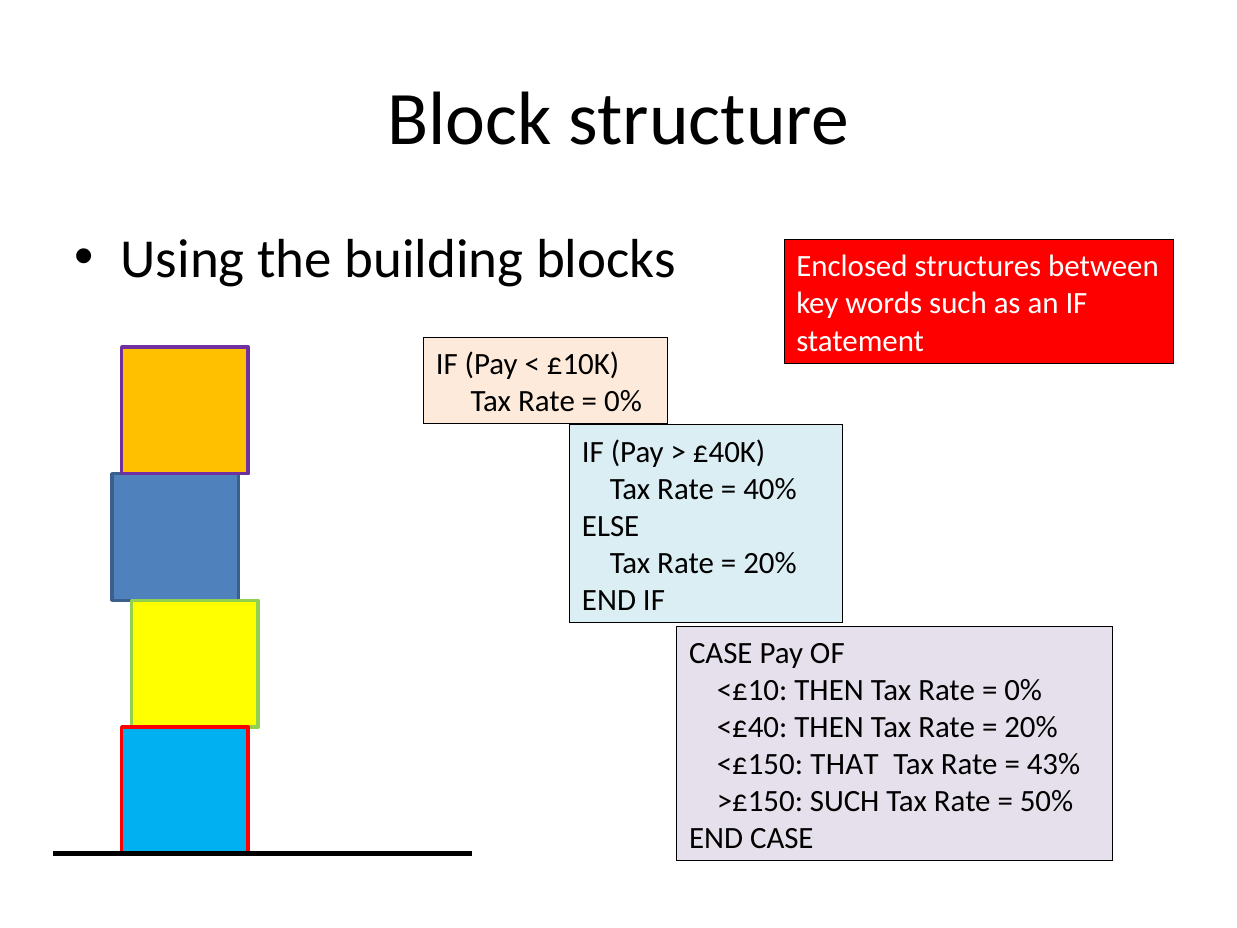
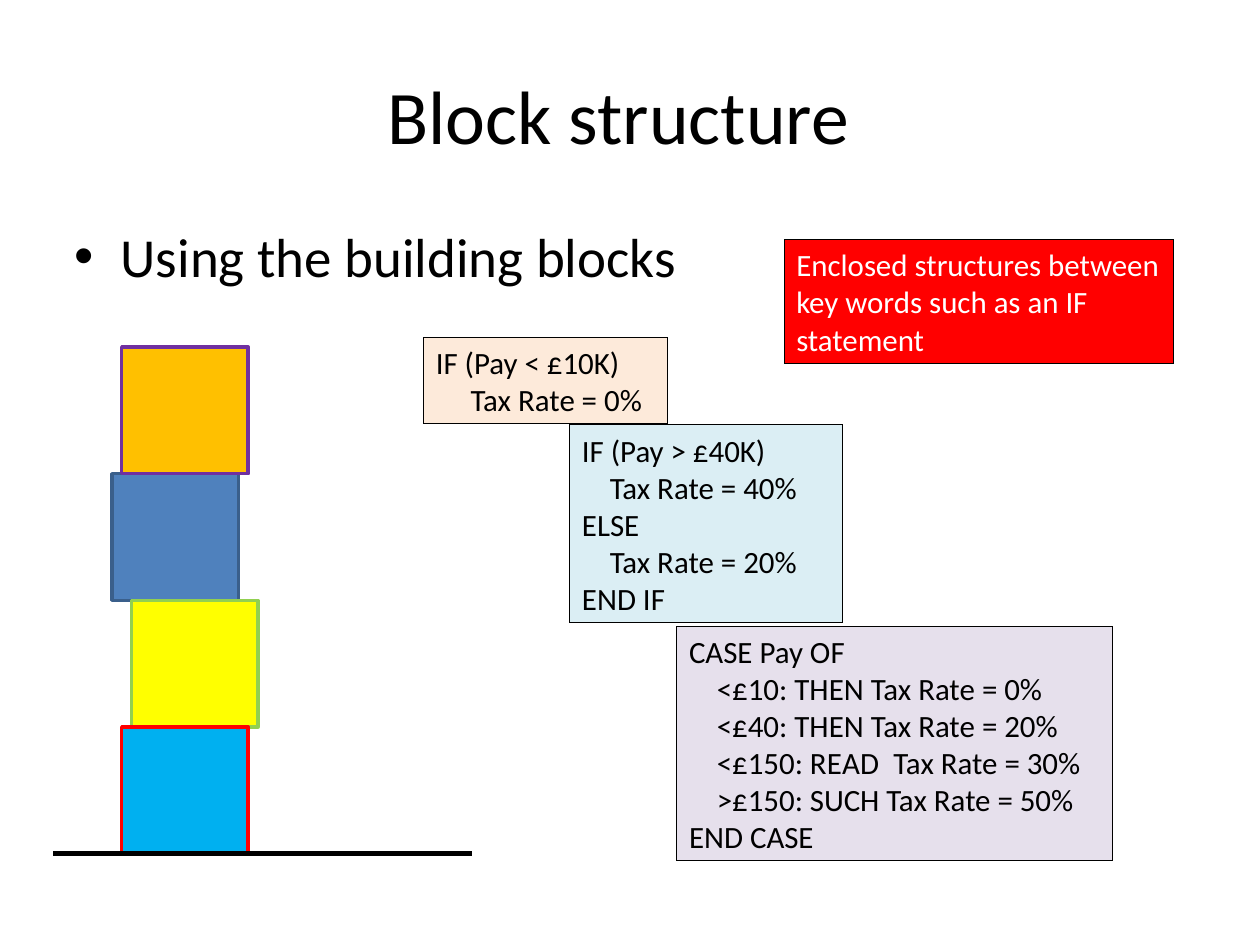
THAT: THAT -> READ
43%: 43% -> 30%
